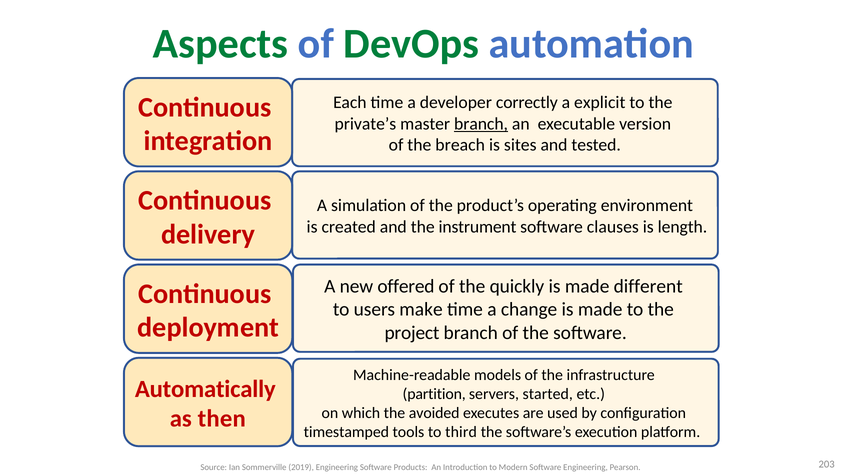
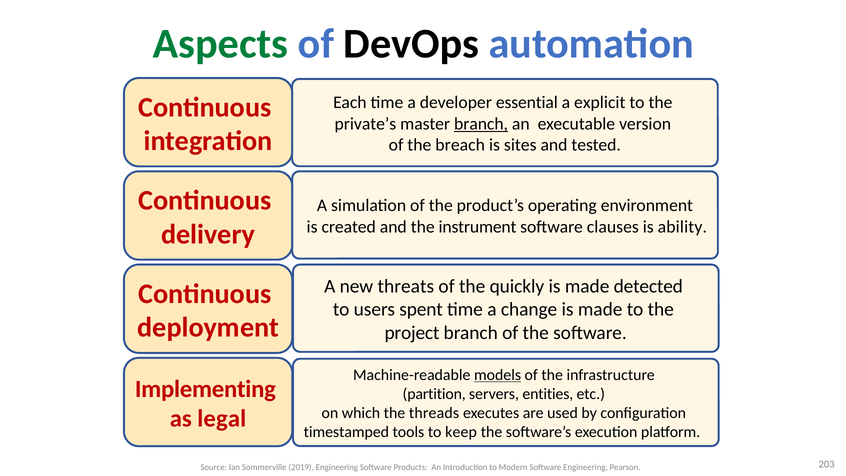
DevOps colour: green -> black
correctly: correctly -> essential
length: length -> ability
offered: offered -> threats
different: different -> detected
make: make -> spent
models underline: none -> present
Automatically: Automatically -> Implementing
started: started -> entities
avoided: avoided -> threads
then: then -> legal
third: third -> keep
